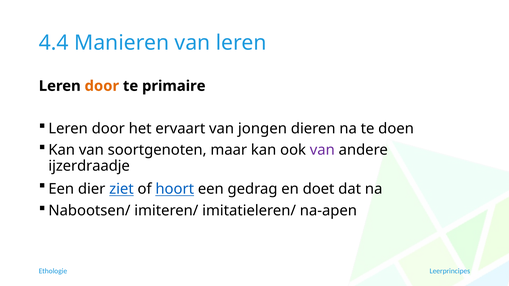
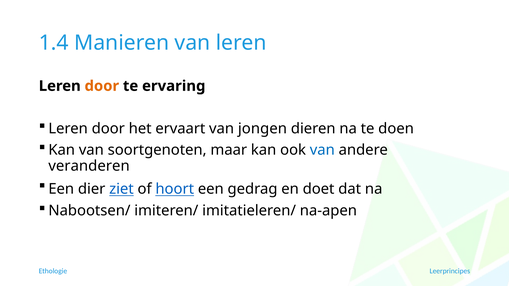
4.4: 4.4 -> 1.4
primaire: primaire -> ervaring
van at (322, 150) colour: purple -> blue
ijzerdraadje: ijzerdraadje -> veranderen
